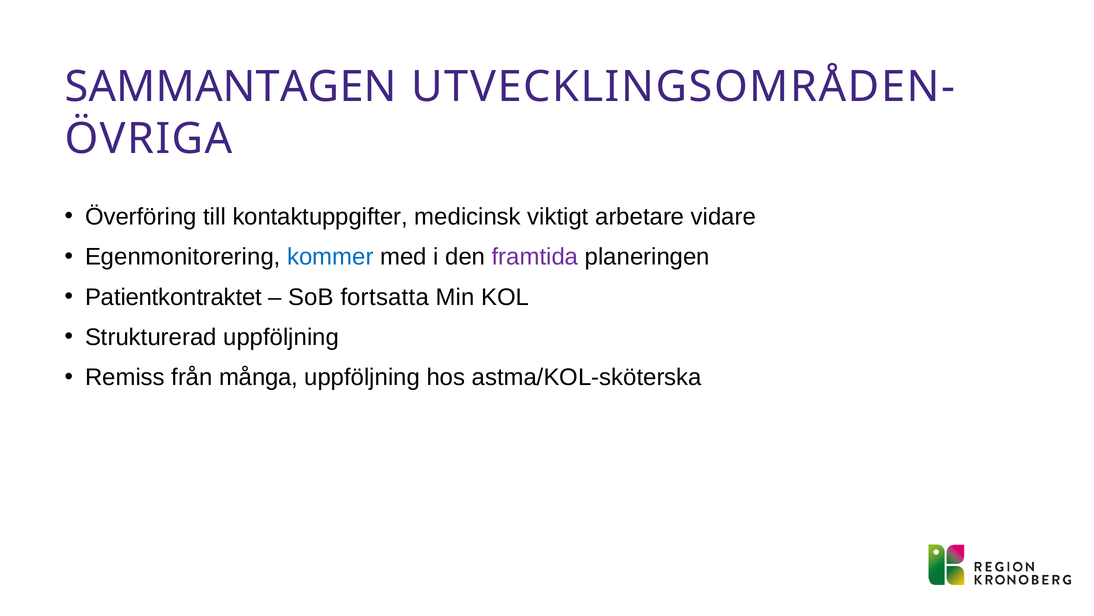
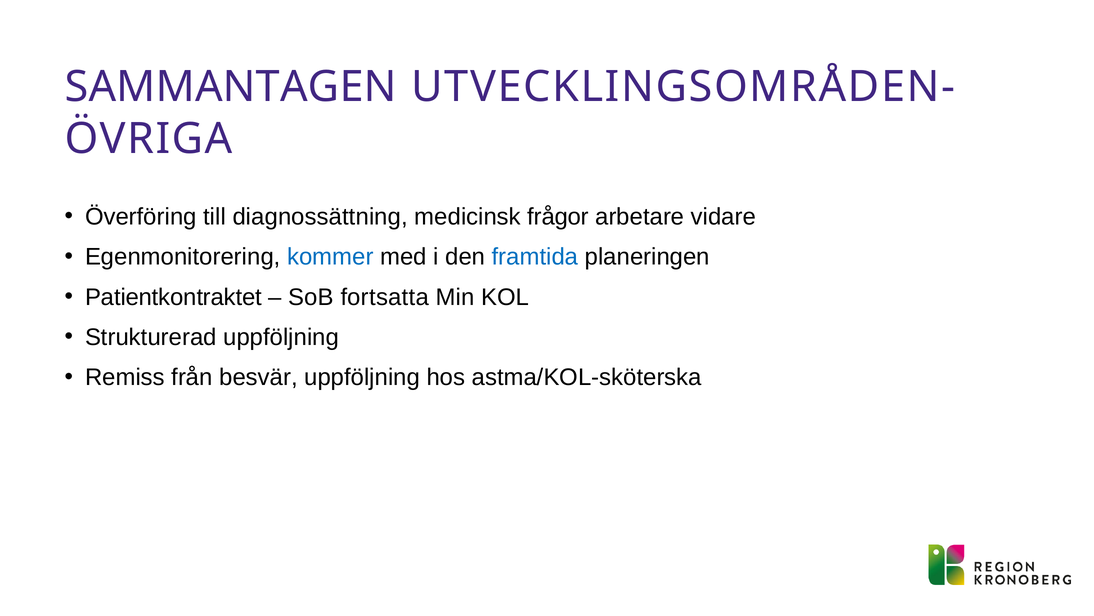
kontaktuppgifter: kontaktuppgifter -> diagnossättning
viktigt: viktigt -> frågor
framtida colour: purple -> blue
många: många -> besvär
